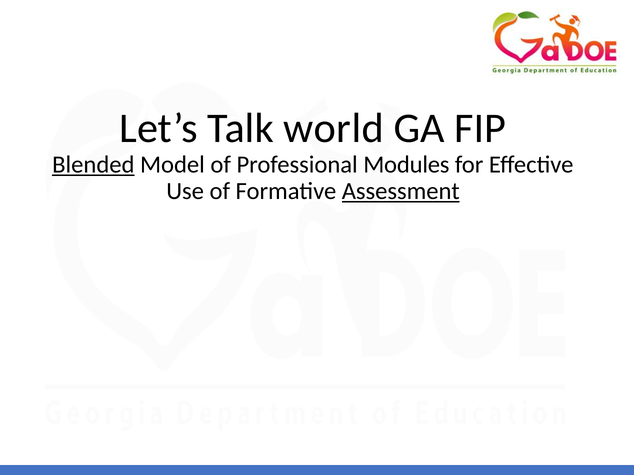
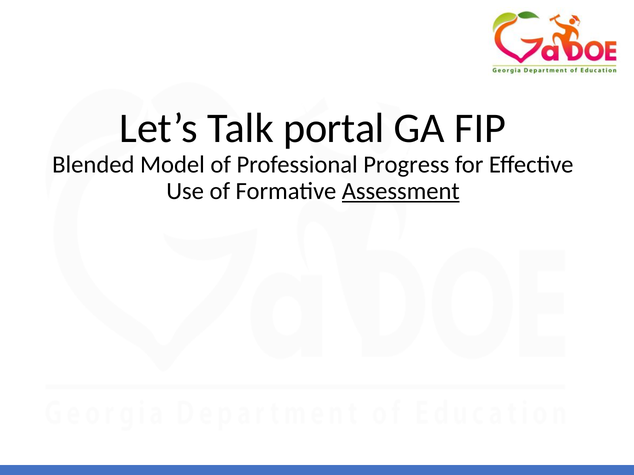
world: world -> portal
Blended underline: present -> none
Modules: Modules -> Progress
